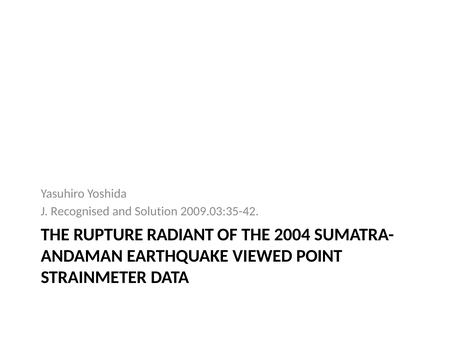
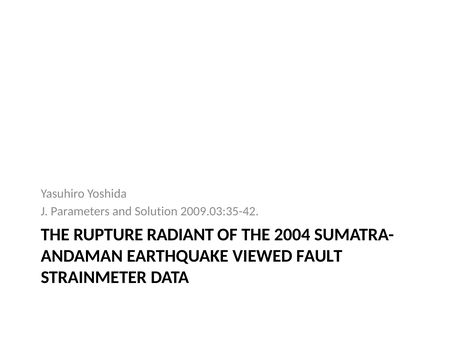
Recognised: Recognised -> Parameters
POINT: POINT -> FAULT
